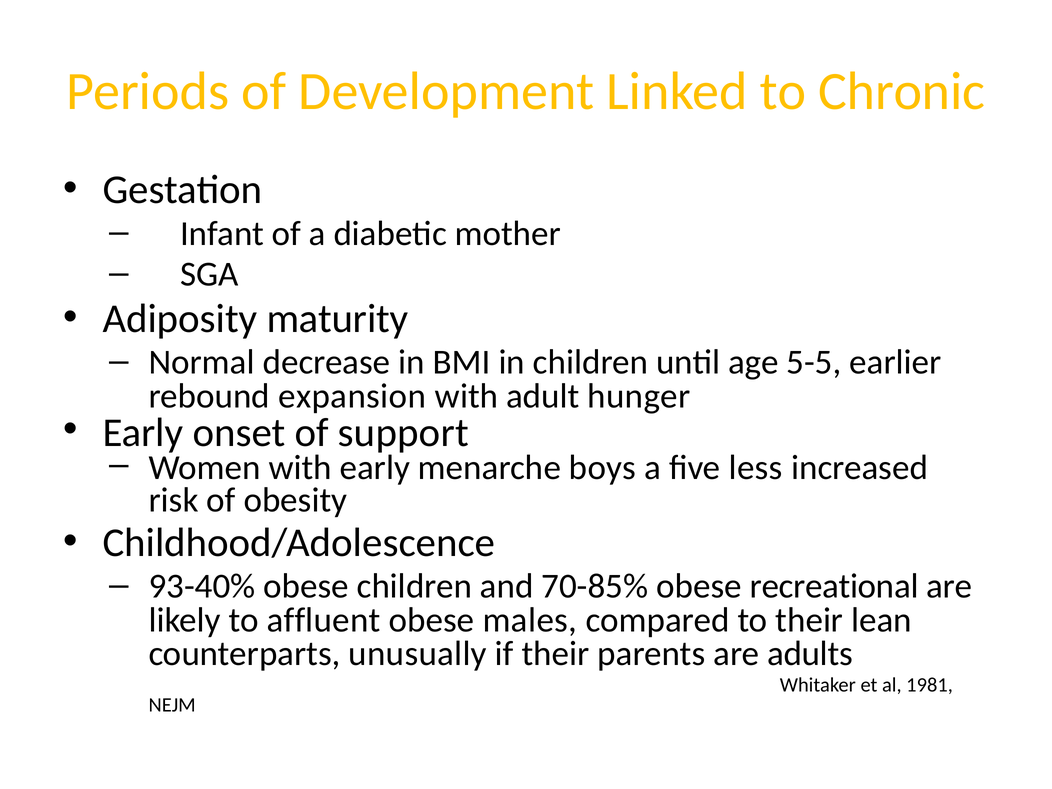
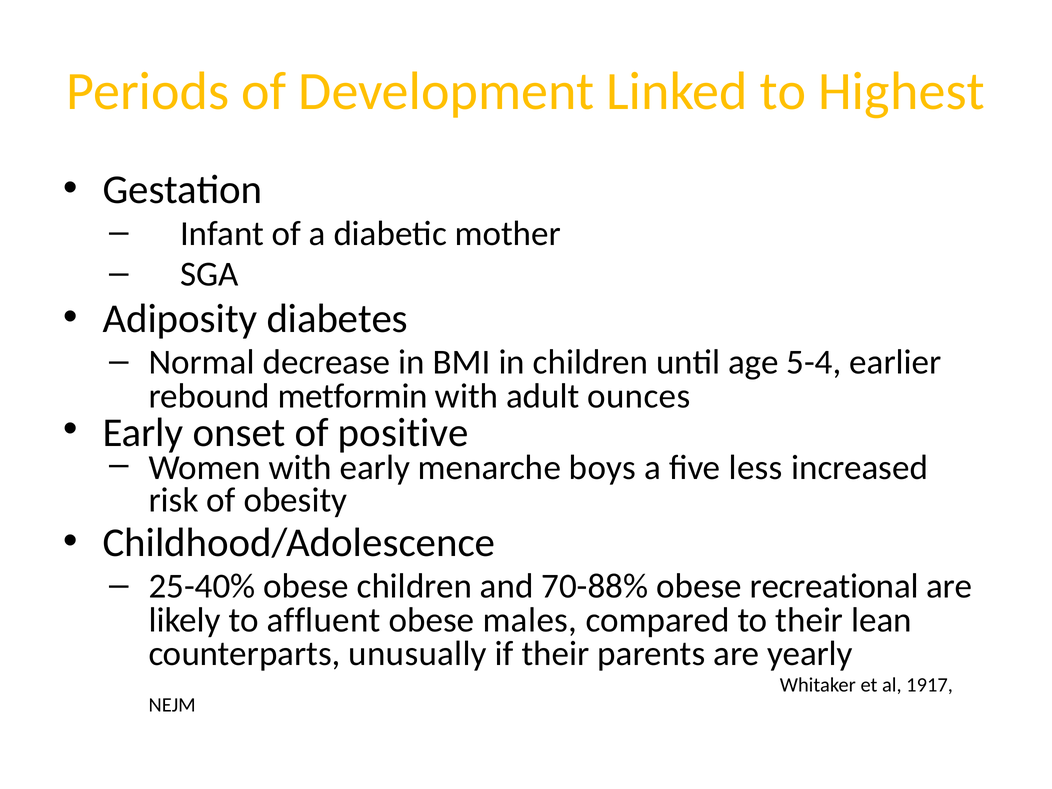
Chronic: Chronic -> Highest
maturity: maturity -> diabetes
5-5: 5-5 -> 5-4
expansion: expansion -> metformin
hunger: hunger -> ounces
support: support -> positive
93-40%: 93-40% -> 25-40%
70-85%: 70-85% -> 70-88%
adults: adults -> yearly
1981: 1981 -> 1917
